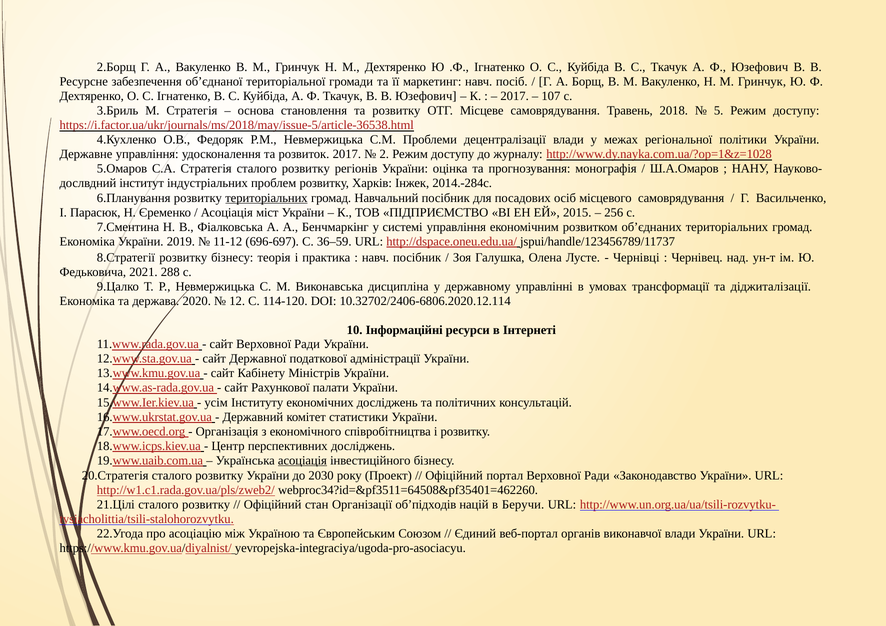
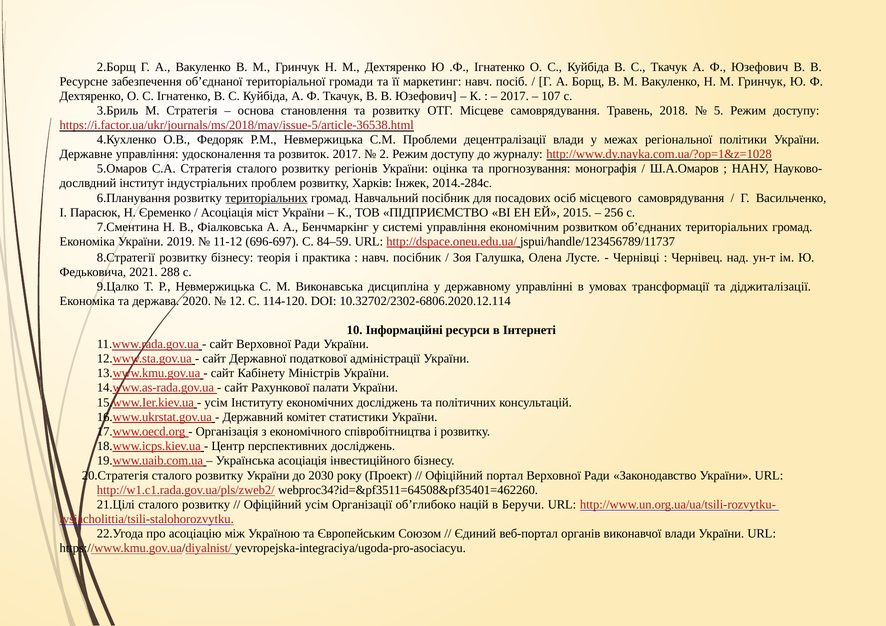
36–59: 36–59 -> 84–59
10.32702/2406-6806.2020.12.114: 10.32702/2406-6806.2020.12.114 -> 10.32702/2302-6806.2020.12.114
асоціація at (302, 461) underline: present -> none
Офіційний стан: стан -> усім
об’підходів: об’підходів -> об’глибоко
